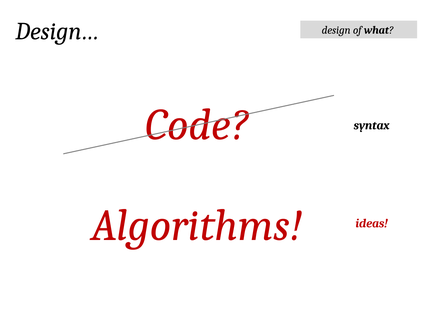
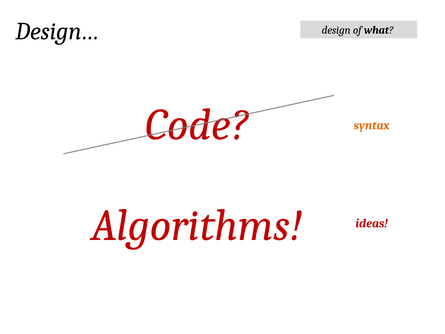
syntax colour: black -> orange
